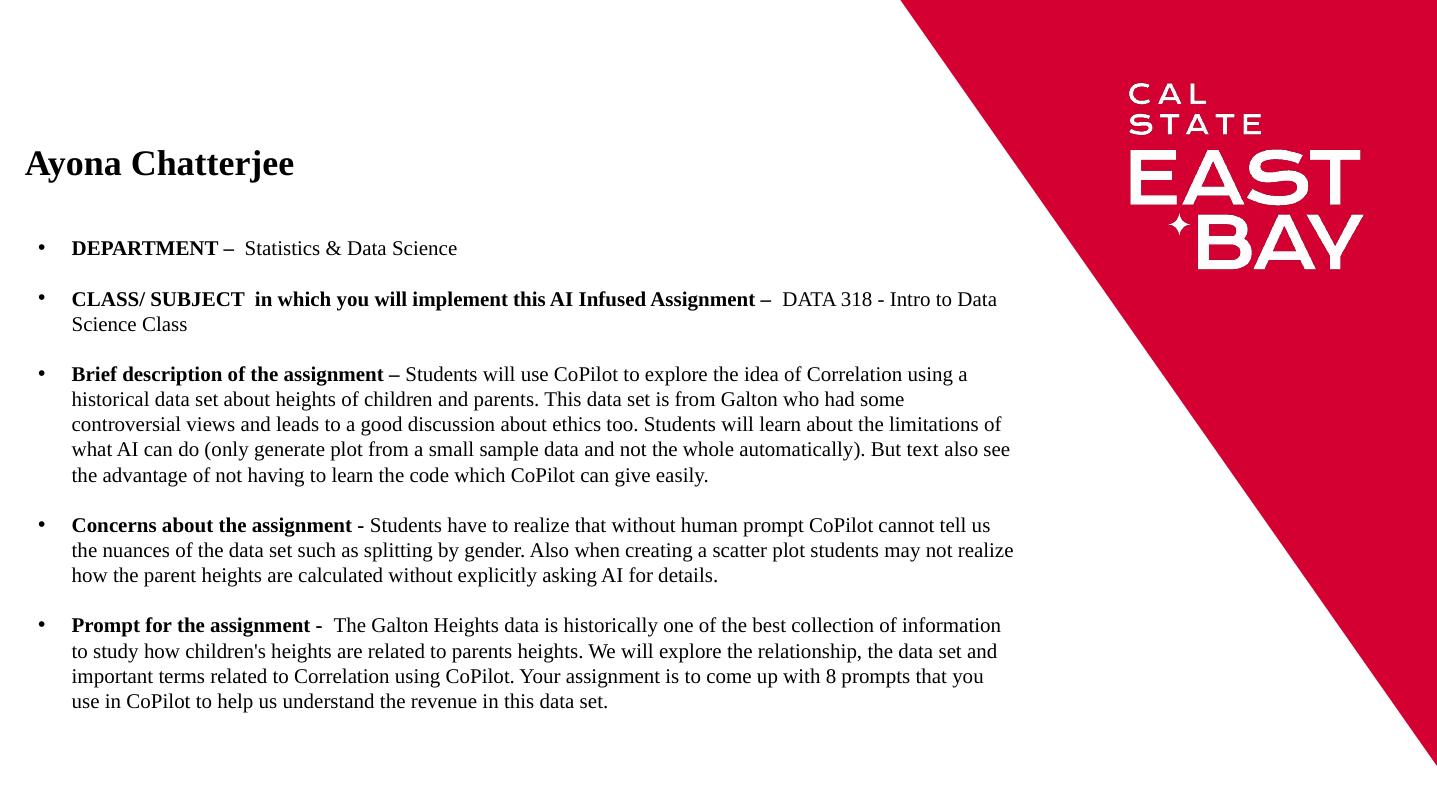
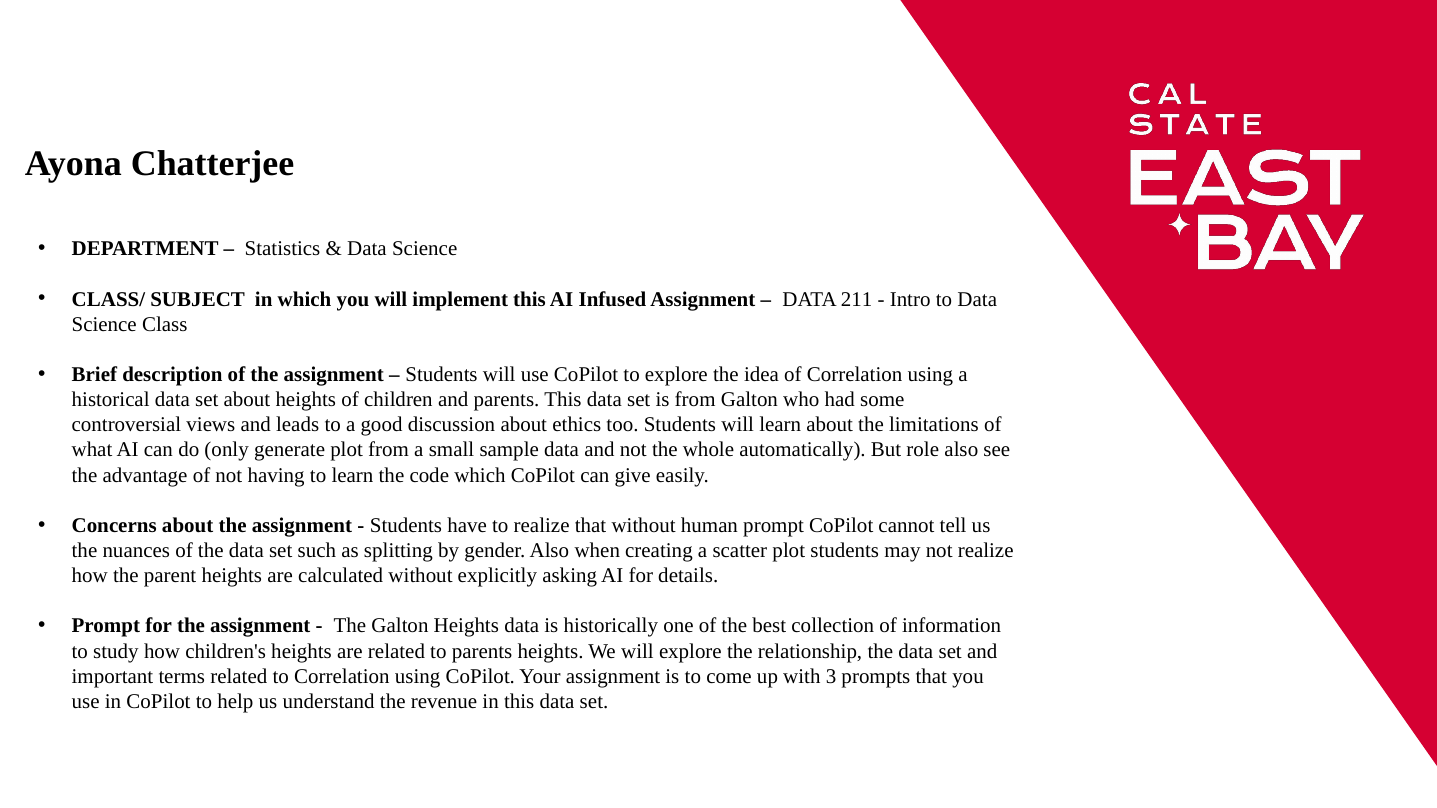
318: 318 -> 211
text: text -> role
8: 8 -> 3
